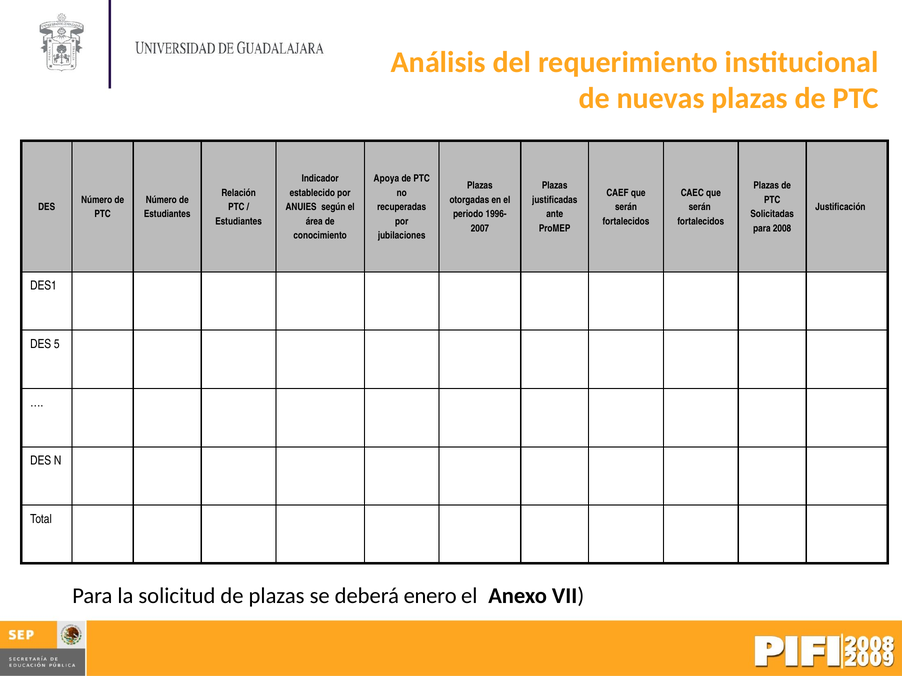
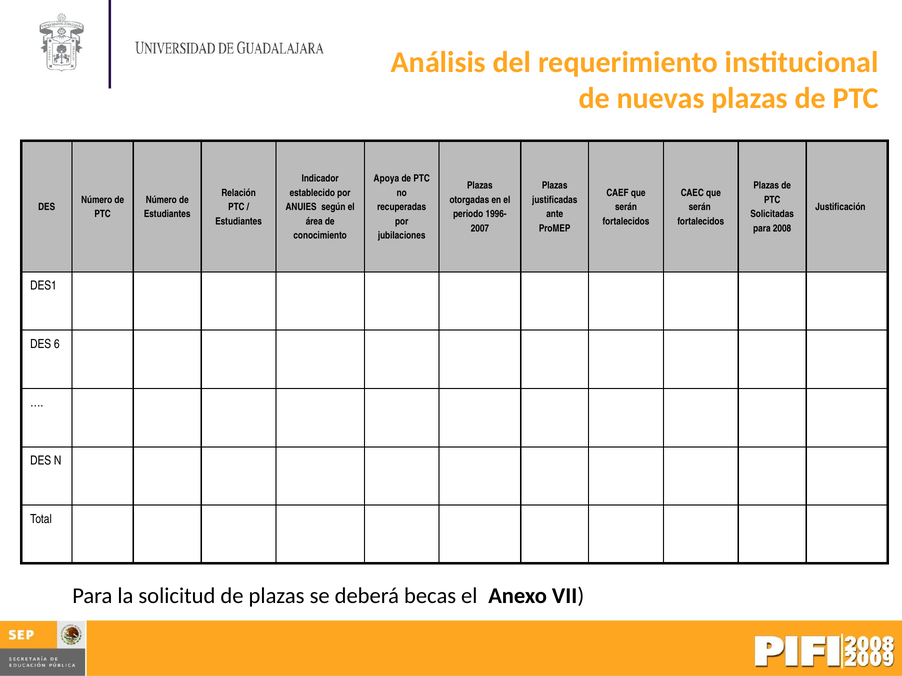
5: 5 -> 6
enero: enero -> becas
